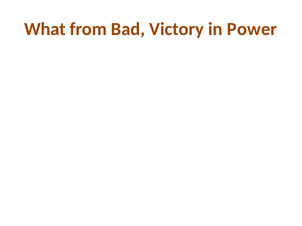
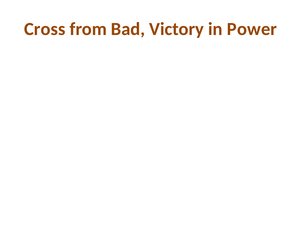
What: What -> Cross
